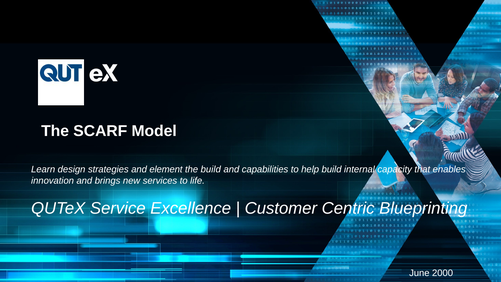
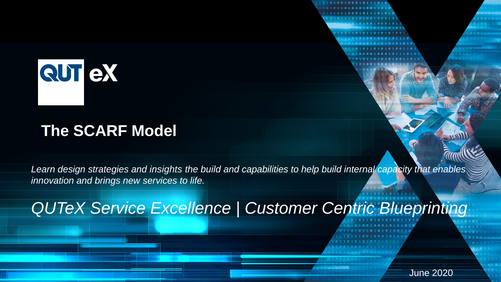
element: element -> insights
2000: 2000 -> 2020
